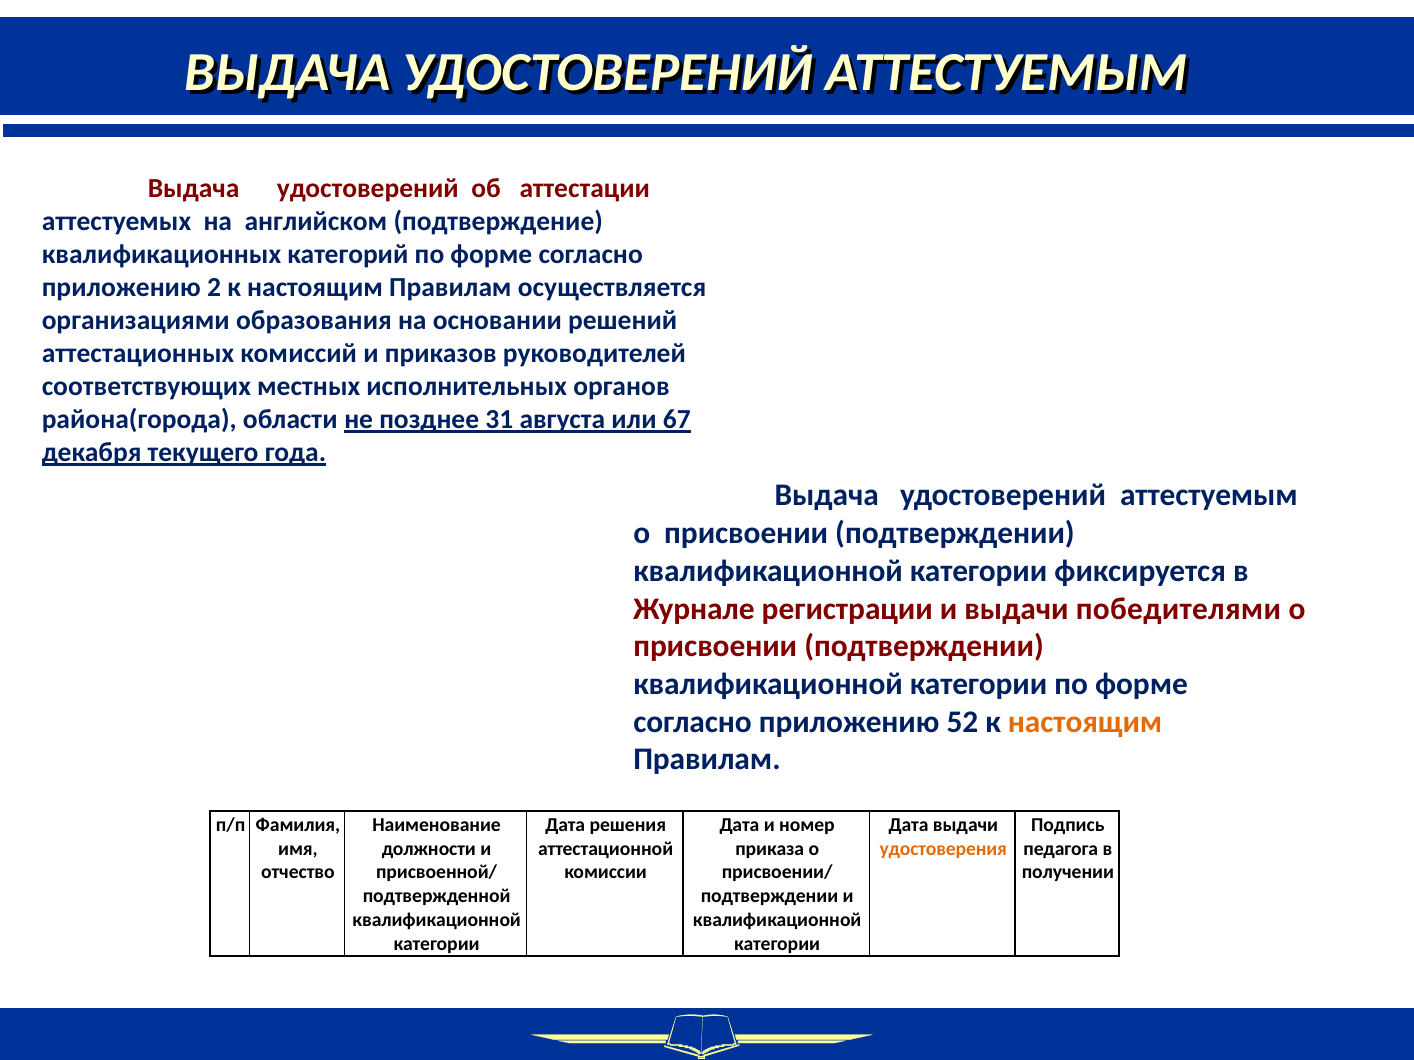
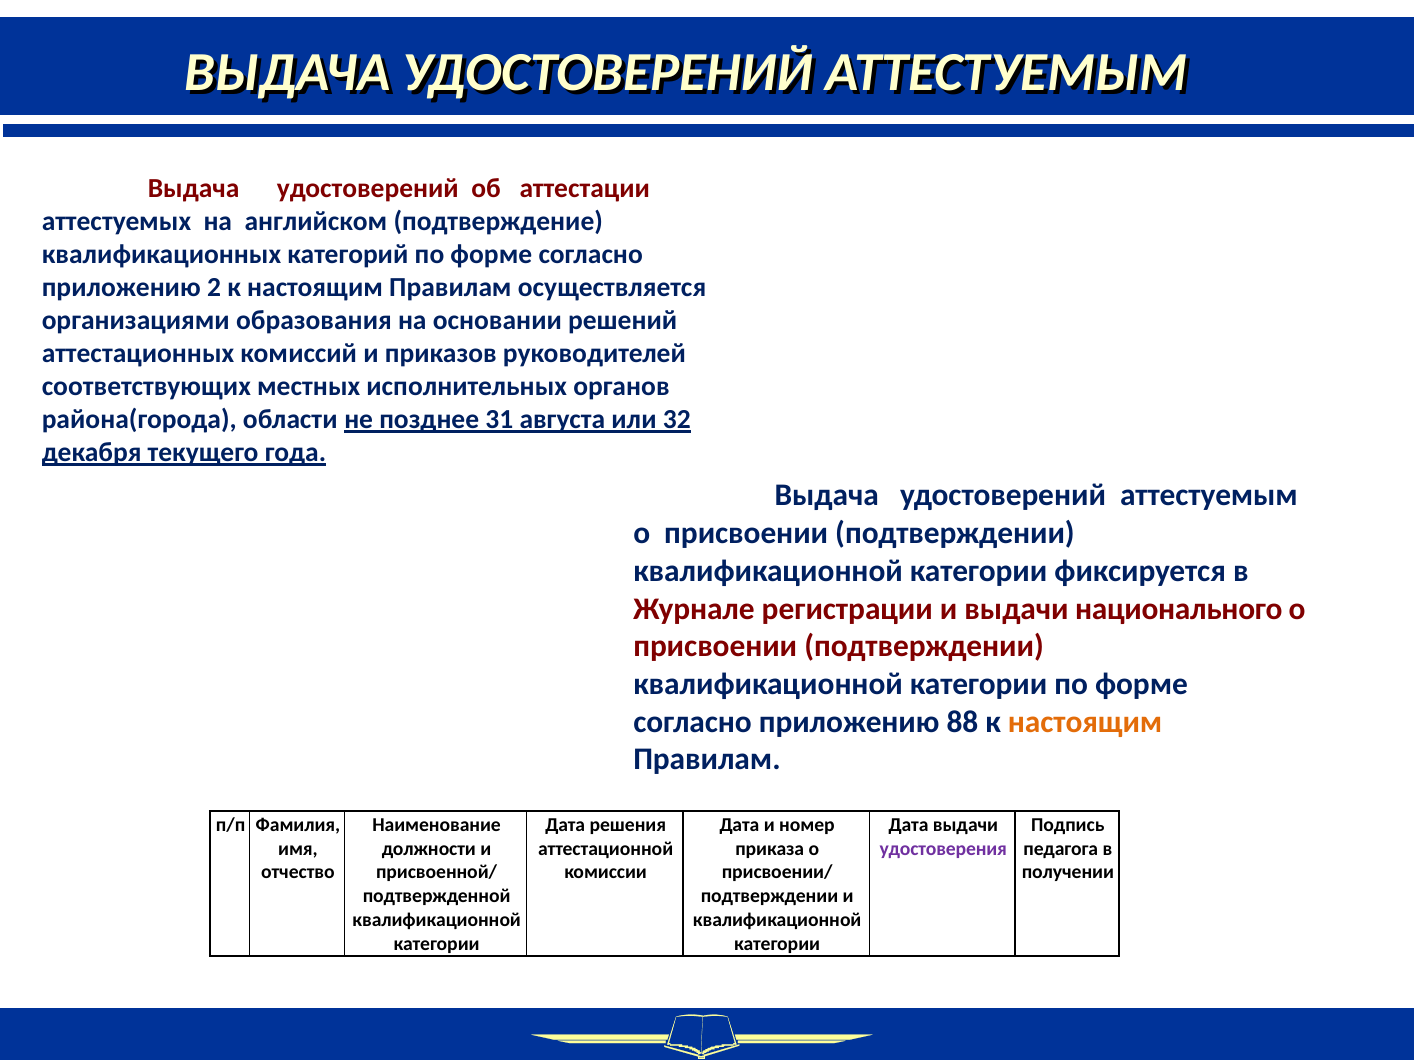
67: 67 -> 32
победителями: победителями -> национального
52: 52 -> 88
удостоверения colour: orange -> purple
